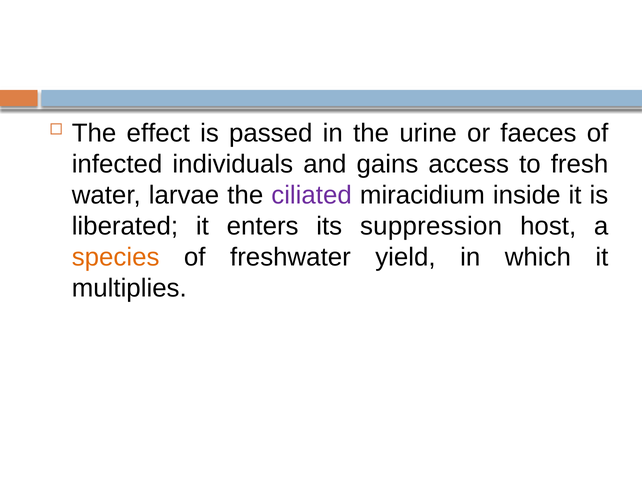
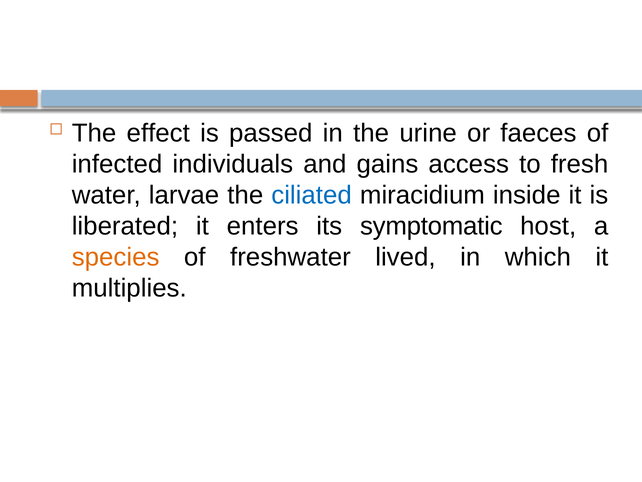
ciliated colour: purple -> blue
suppression: suppression -> symptomatic
yield: yield -> lived
